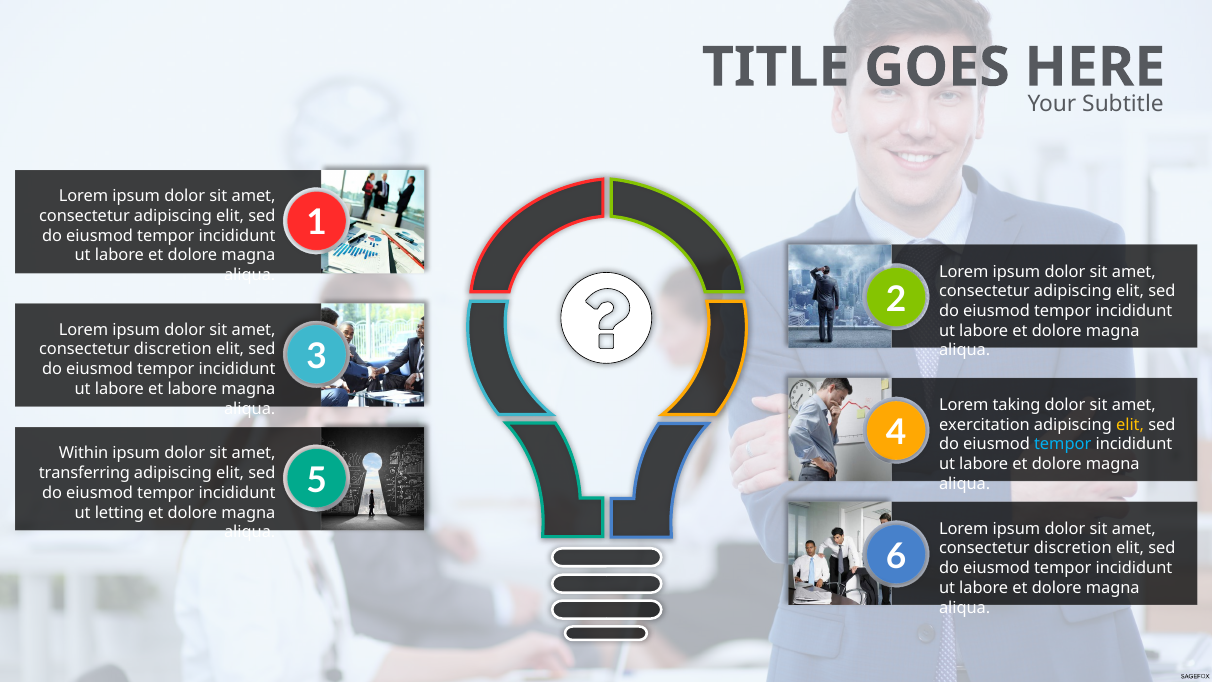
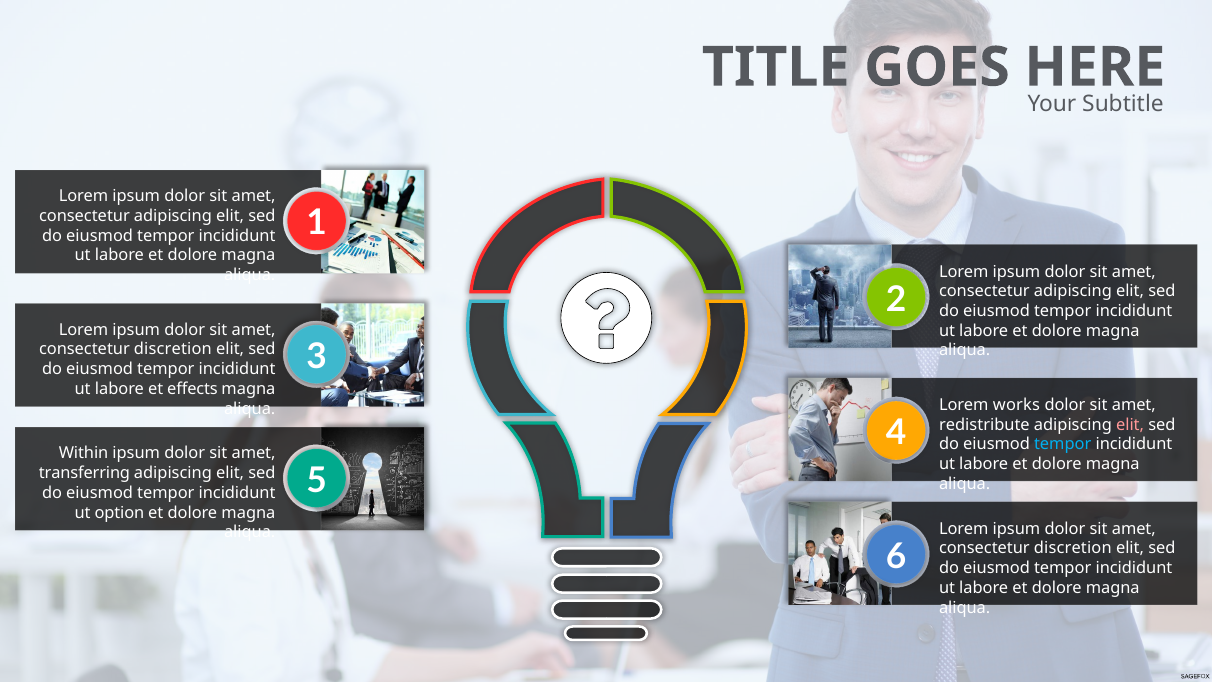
et labore: labore -> effects
taking: taking -> works
exercitation: exercitation -> redistribute
elit at (1130, 425) colour: yellow -> pink
letting: letting -> option
